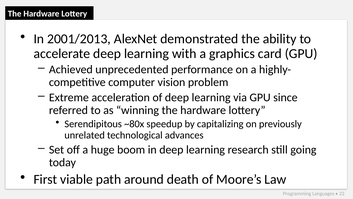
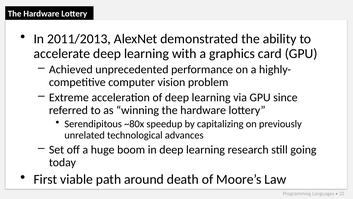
2001/2013: 2001/2013 -> 2011/2013
